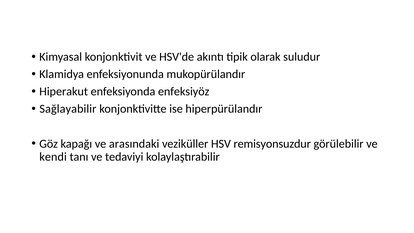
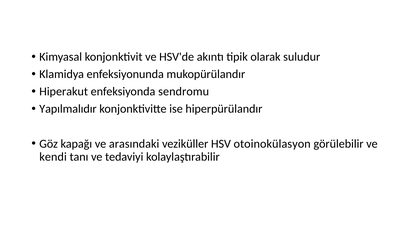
enfeksiyöz: enfeksiyöz -> sendromu
Sağlayabilir: Sağlayabilir -> Yapılmalıdır
remisyonsuzdur: remisyonsuzdur -> otoinokülasyon
